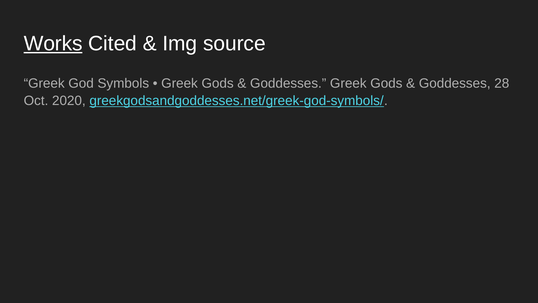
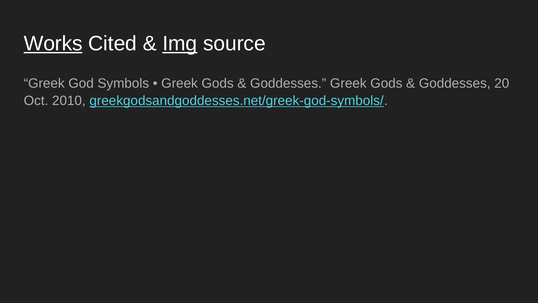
Img underline: none -> present
28: 28 -> 20
2020: 2020 -> 2010
